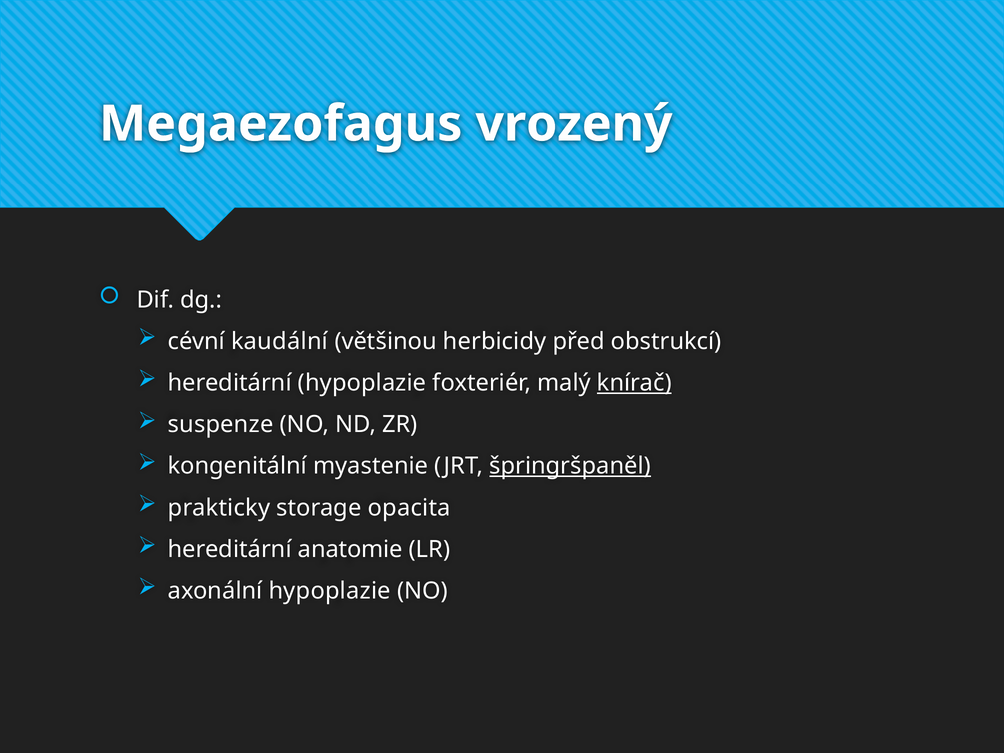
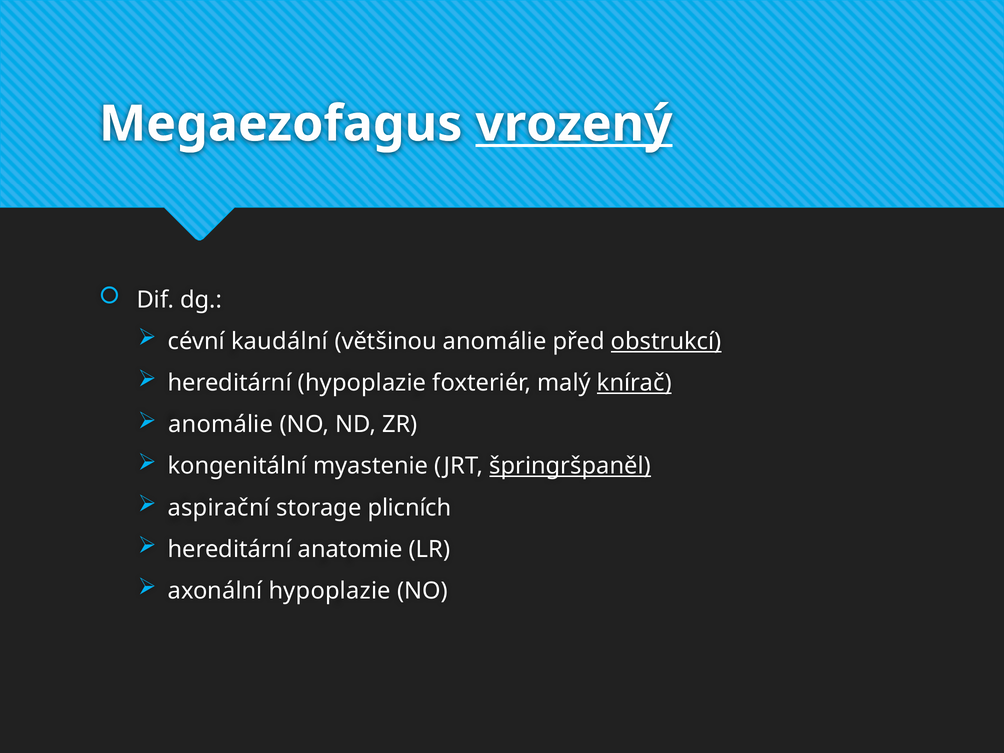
vrozený underline: none -> present
většinou herbicidy: herbicidy -> anomálie
obstrukcí underline: none -> present
suspenze at (221, 425): suspenze -> anomálie
prakticky: prakticky -> aspirační
opacita: opacita -> plicních
